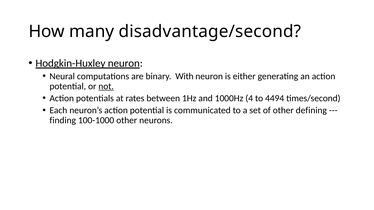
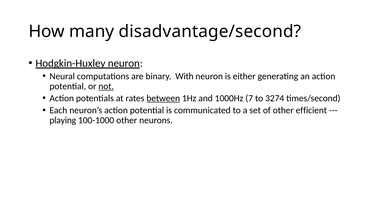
between underline: none -> present
4: 4 -> 7
4494: 4494 -> 3274
defining: defining -> efficient
finding: finding -> playing
